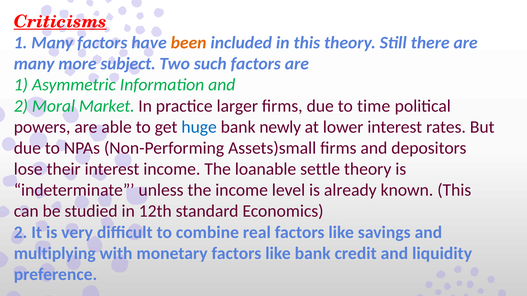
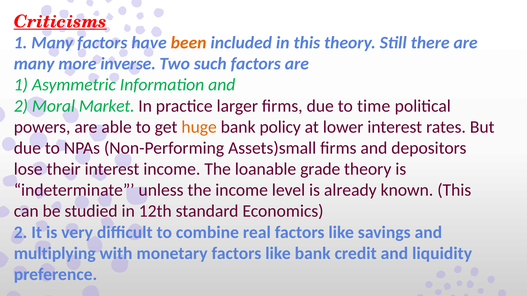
subject: subject -> inverse
huge colour: blue -> orange
newly: newly -> policy
settle: settle -> grade
